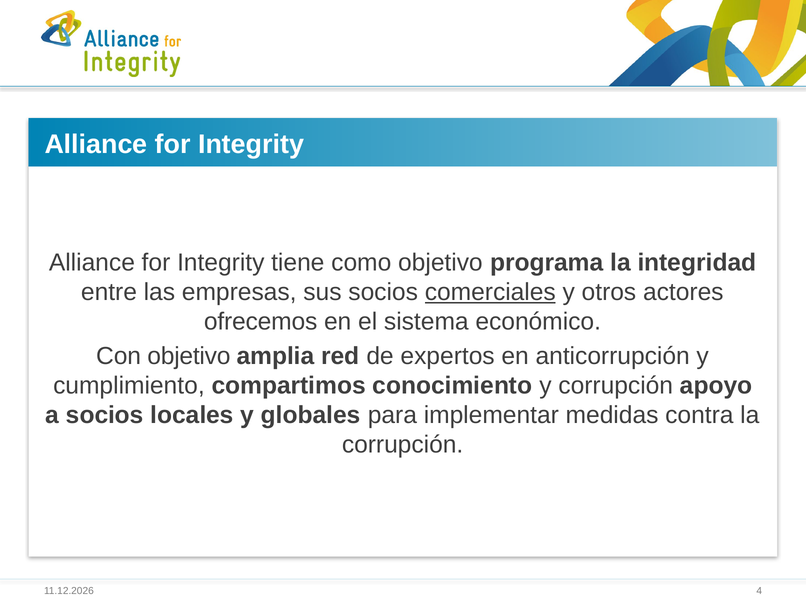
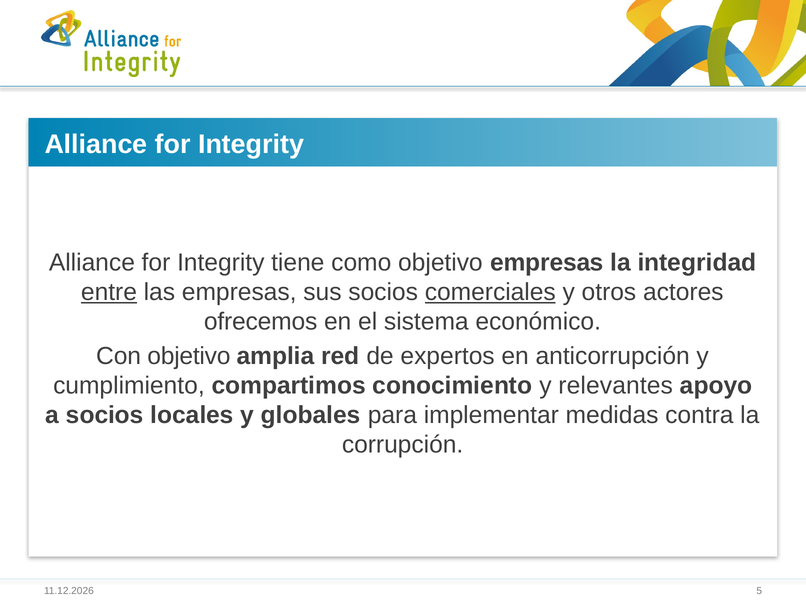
objetivo programa: programa -> empresas
entre underline: none -> present
y corrupción: corrupción -> relevantes
4: 4 -> 5
